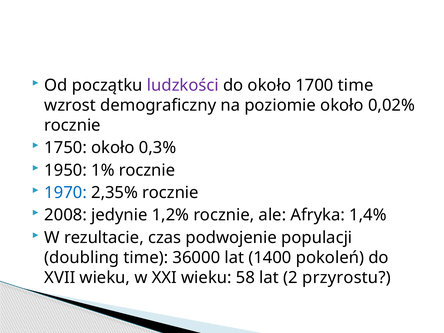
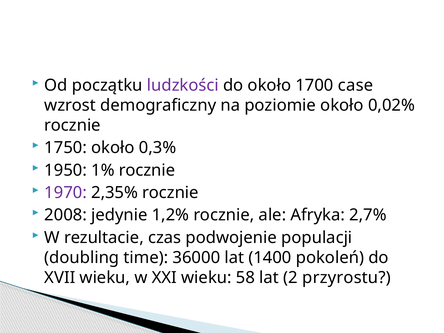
1700 time: time -> case
1970 colour: blue -> purple
1,4%: 1,4% -> 2,7%
